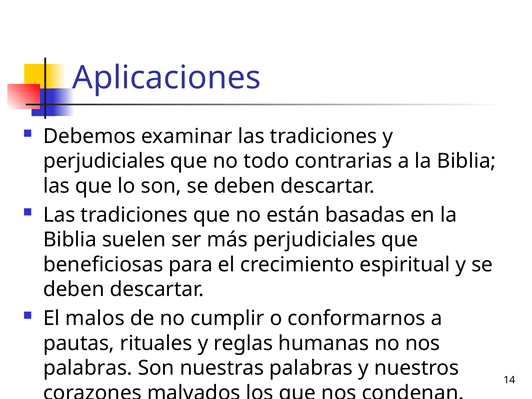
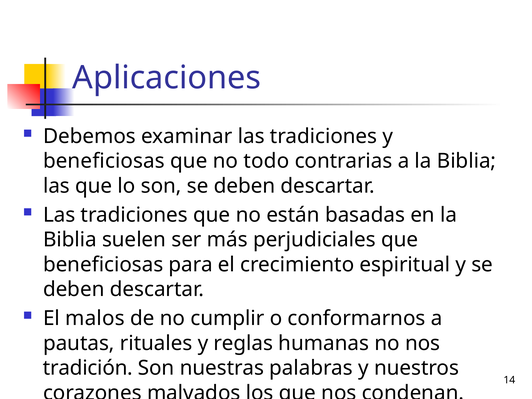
perjudiciales at (104, 161): perjudiciales -> beneficiosas
palabras at (88, 368): palabras -> tradición
